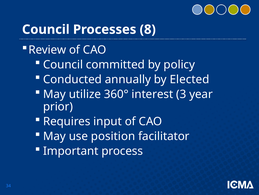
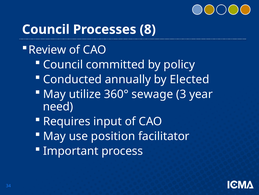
interest: interest -> sewage
prior: prior -> need
